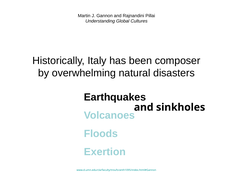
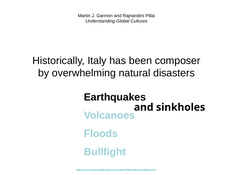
Exertion: Exertion -> Bullfight
